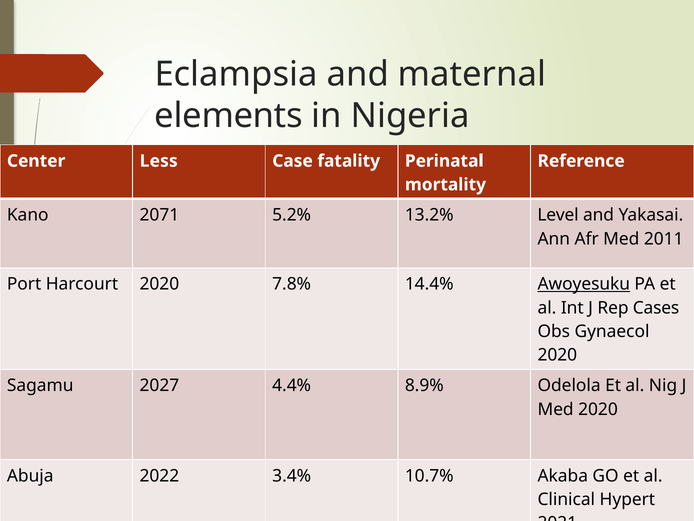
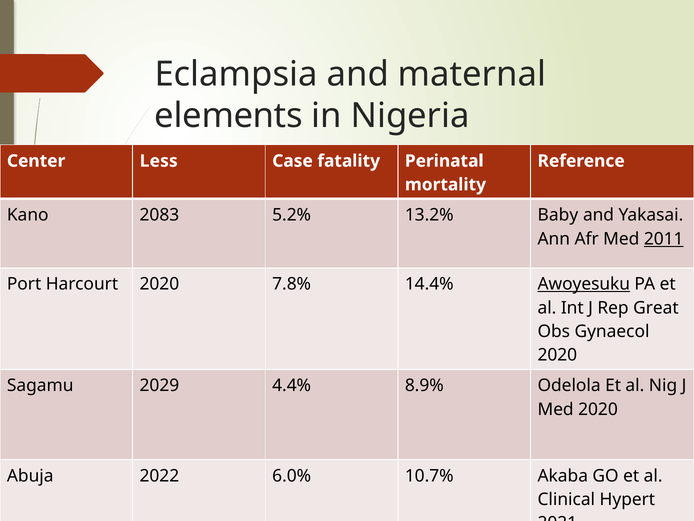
2071: 2071 -> 2083
Level: Level -> Baby
2011 underline: none -> present
Cases: Cases -> Great
2027: 2027 -> 2029
3.4%: 3.4% -> 6.0%
